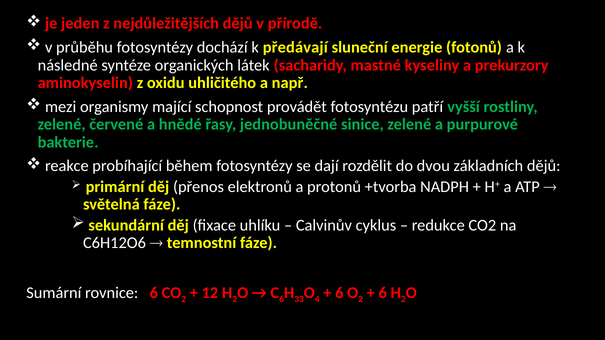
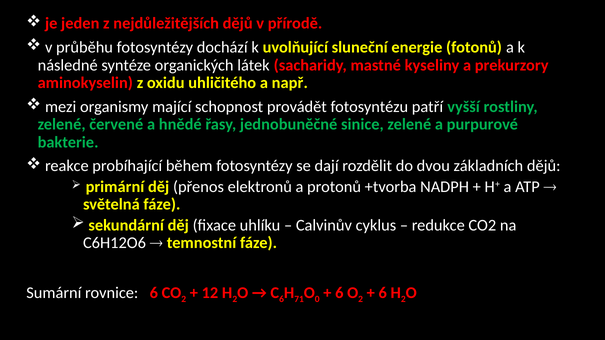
předávají: předávají -> uvolňující
33: 33 -> 71
4: 4 -> 0
